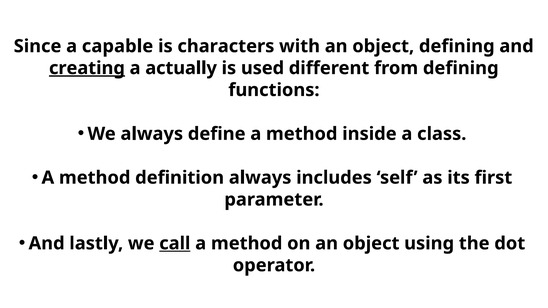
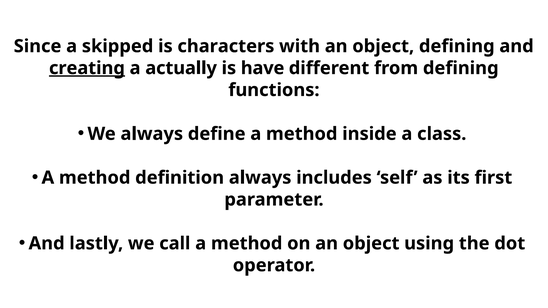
capable: capable -> skipped
used: used -> have
call underline: present -> none
